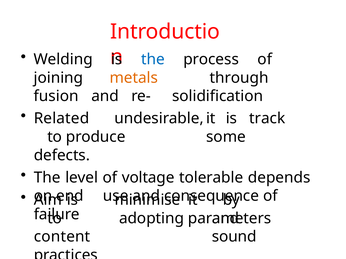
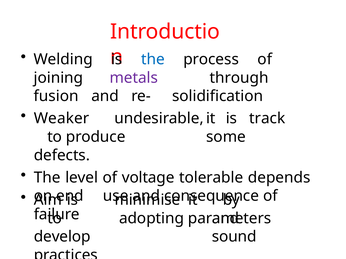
metals colour: orange -> purple
Related: Related -> Weaker
content: content -> develop
